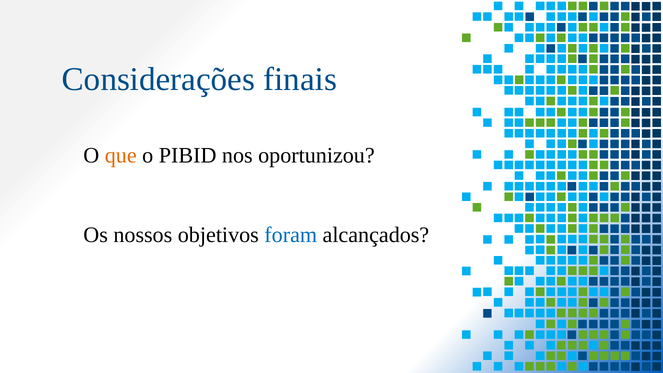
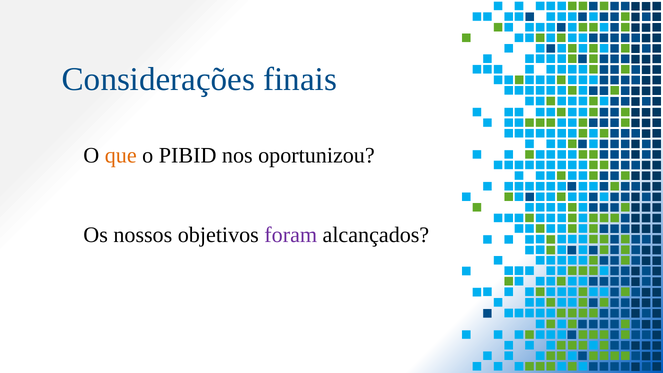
foram colour: blue -> purple
